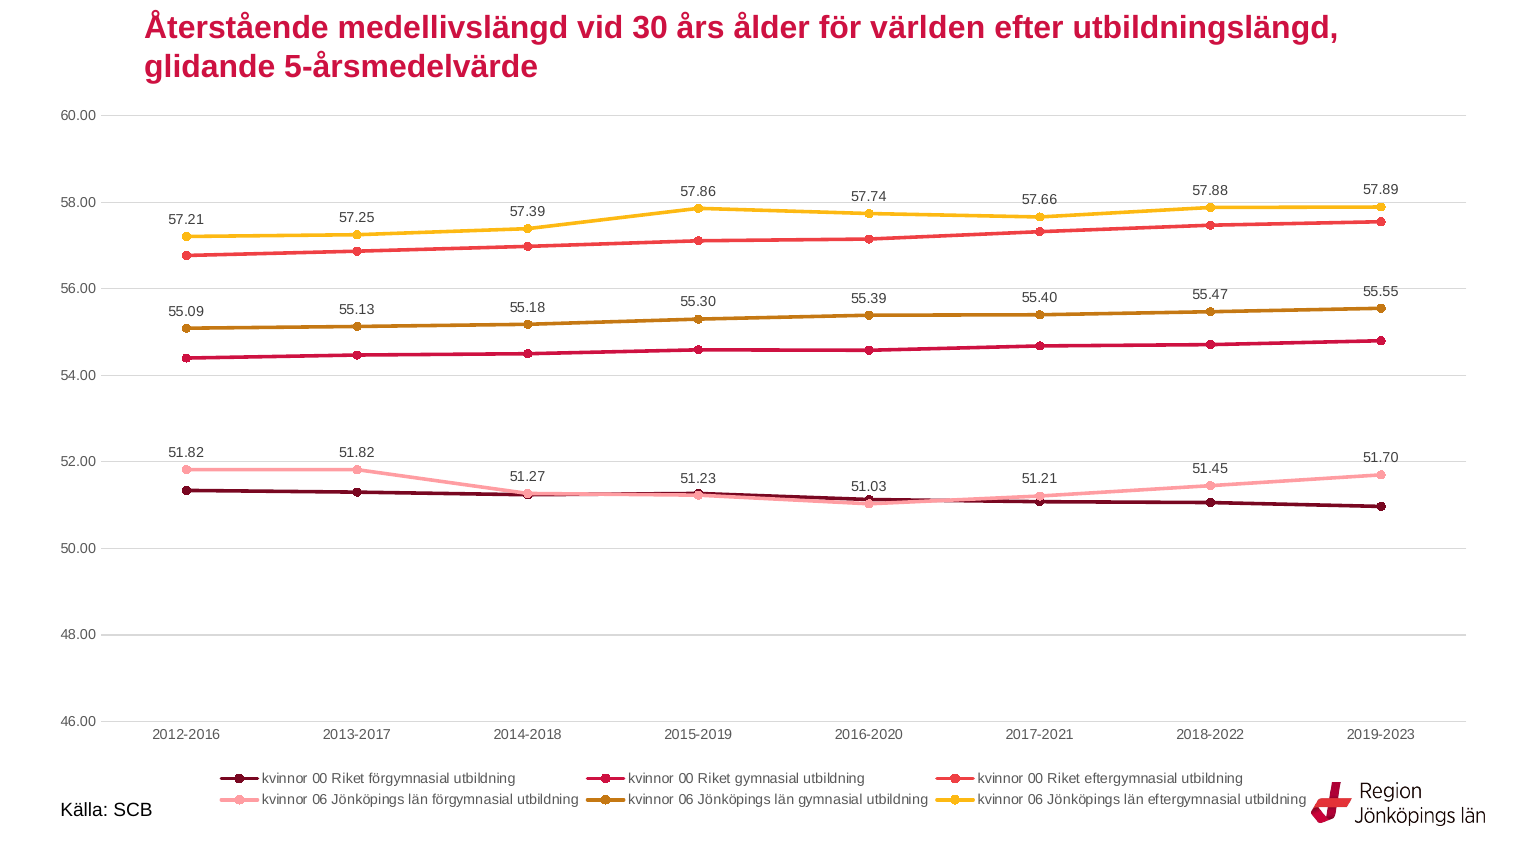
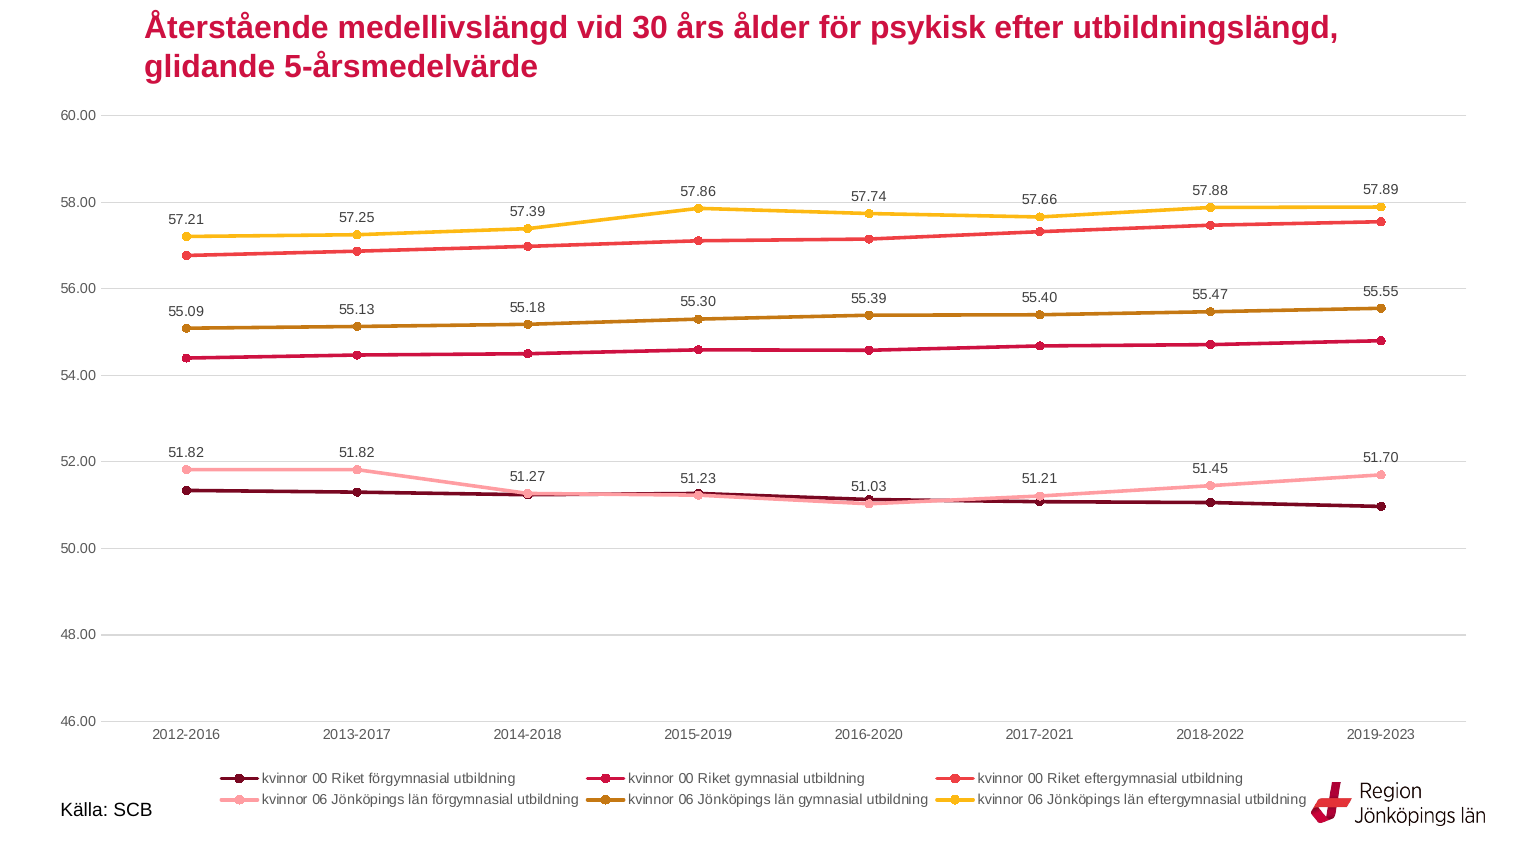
världen: världen -> psykisk
